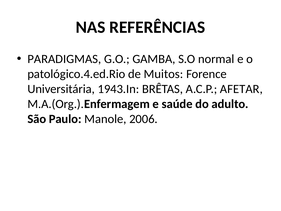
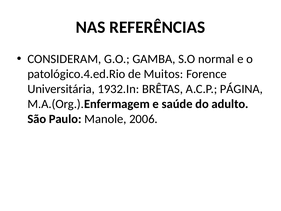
PARADIGMAS: PARADIGMAS -> CONSIDERAM
1943.In: 1943.In -> 1932.In
AFETAR: AFETAR -> PÁGINA
